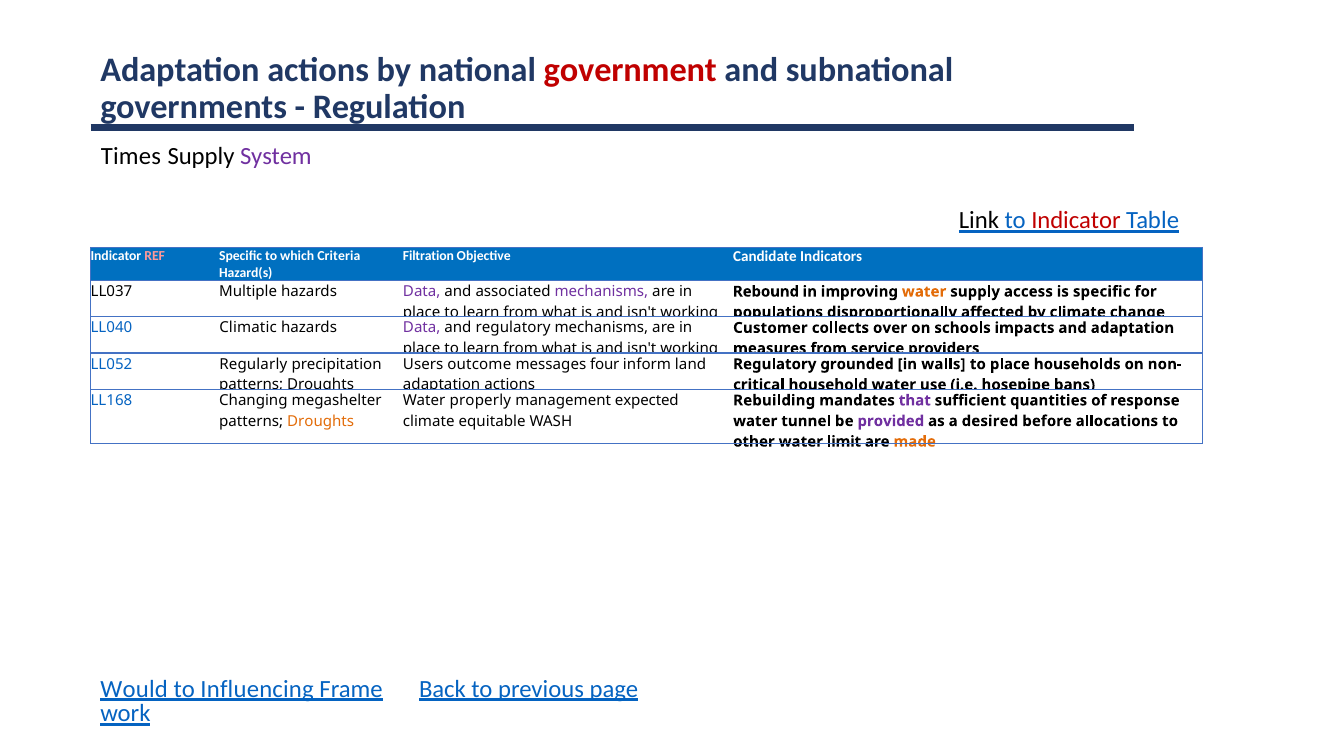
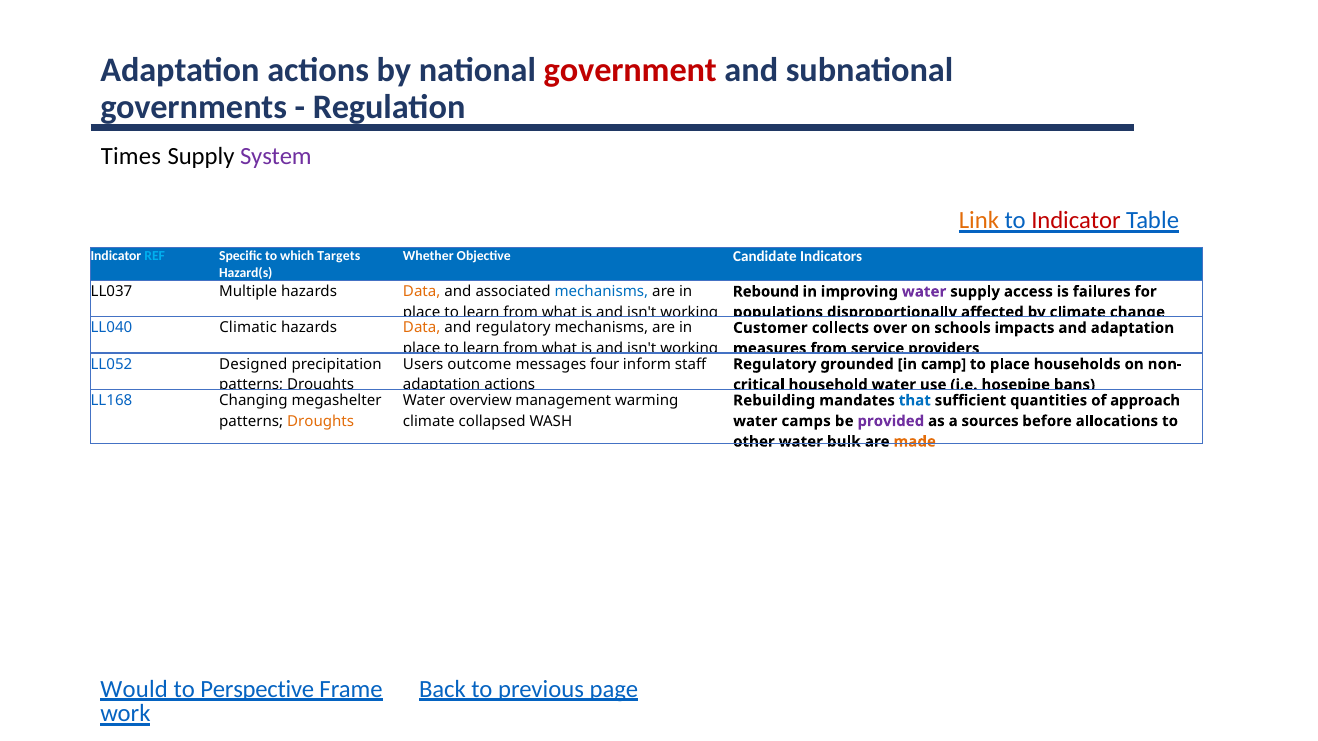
Link colour: black -> orange
REF colour: pink -> light blue
Criteria: Criteria -> Targets
Filtration: Filtration -> Whether
Data at (422, 292) colour: purple -> orange
mechanisms at (601, 292) colour: purple -> blue
water at (924, 292) colour: orange -> purple
is specific: specific -> failures
Data at (422, 328) colour: purple -> orange
Regularly: Regularly -> Designed
land: land -> staff
walls: walls -> camp
properly: properly -> overview
expected: expected -> warming
that colour: purple -> blue
response: response -> approach
equitable: equitable -> collapsed
tunnel: tunnel -> camps
desired: desired -> sources
limit: limit -> bulk
Influencing: Influencing -> Perspective
